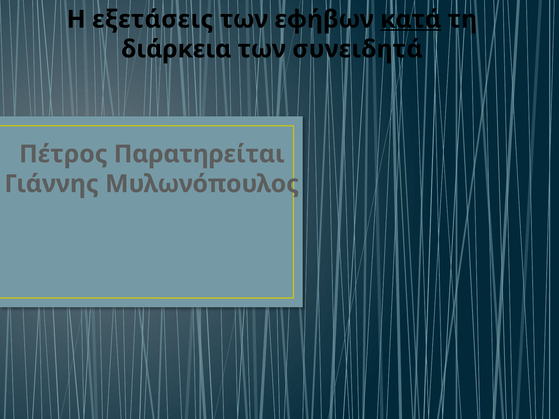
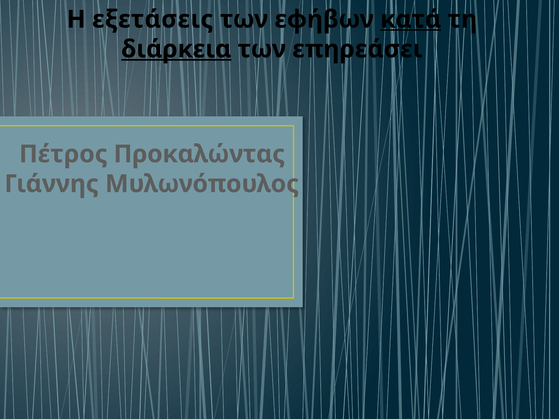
διάρκεια underline: none -> present
συνειδητά: συνειδητά -> επηρεάσει
Παρατηρείται: Παρατηρείται -> Προκαλώντας
